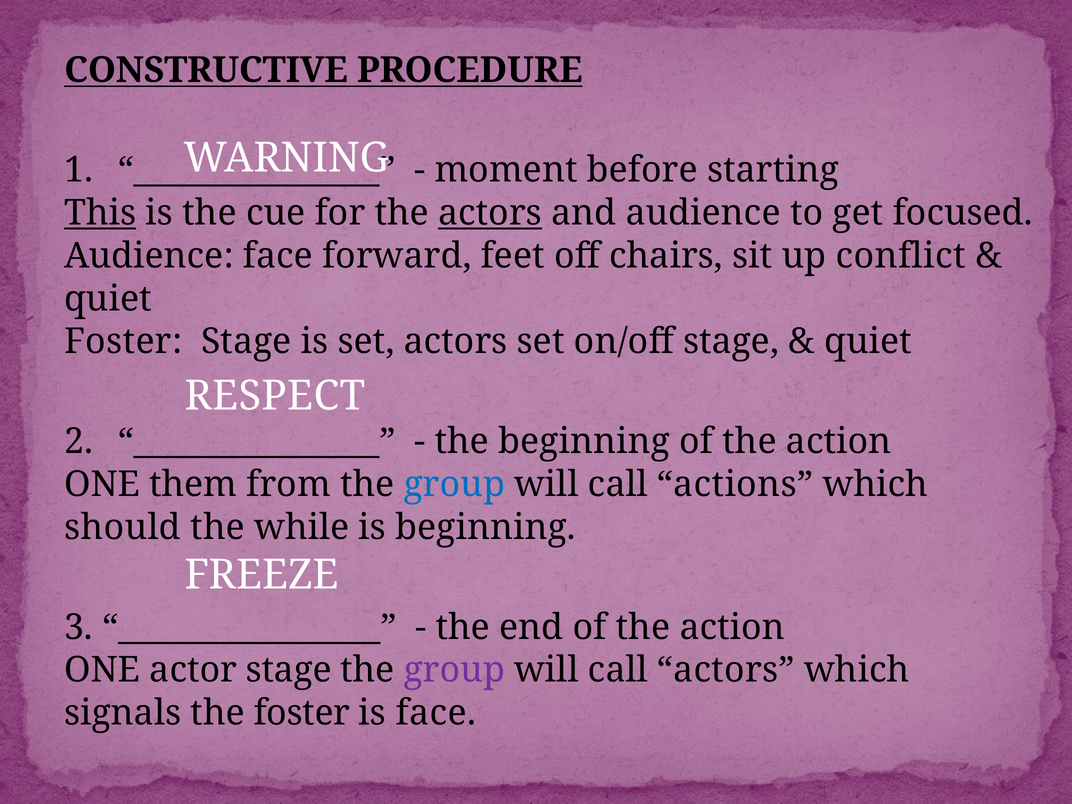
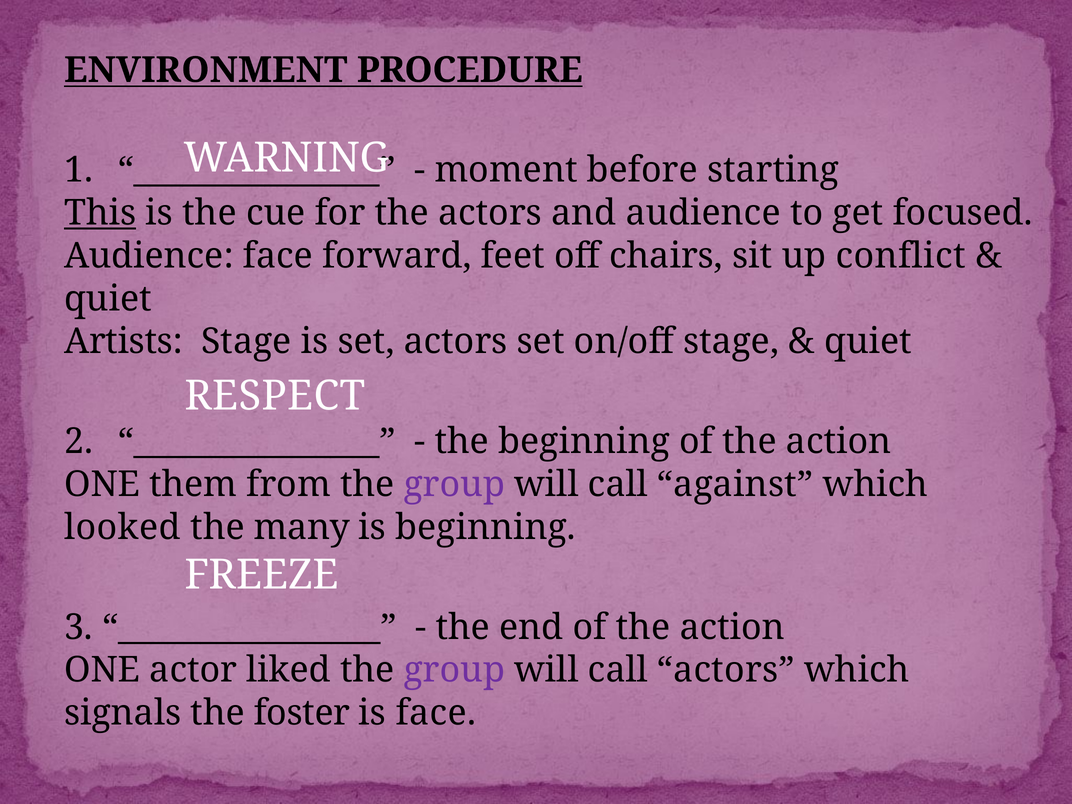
CONSTRUCTIVE: CONSTRUCTIVE -> ENVIRONMENT
actors at (490, 213) underline: present -> none
Foster at (123, 342): Foster -> Artists
group at (454, 484) colour: blue -> purple
actions: actions -> against
should: should -> looked
while: while -> many
actor stage: stage -> liked
